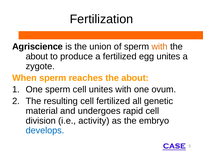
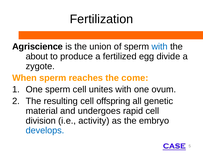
with at (160, 46) colour: orange -> blue
egg unites: unites -> divide
reaches the about: about -> come
cell fertilized: fertilized -> offspring
